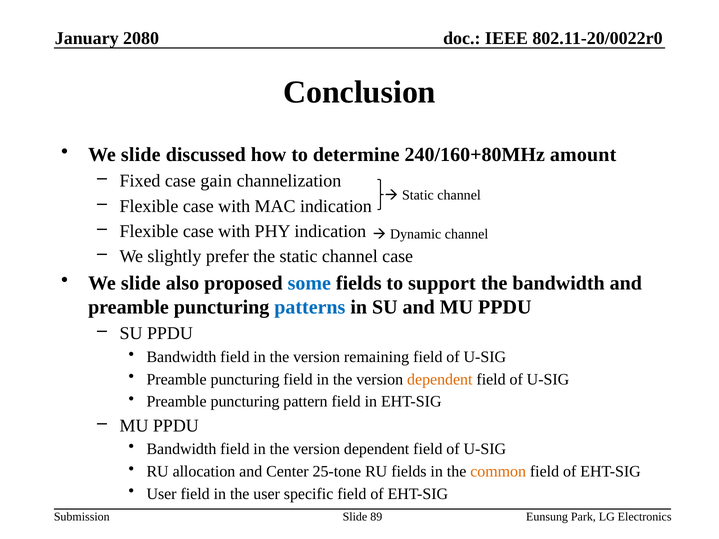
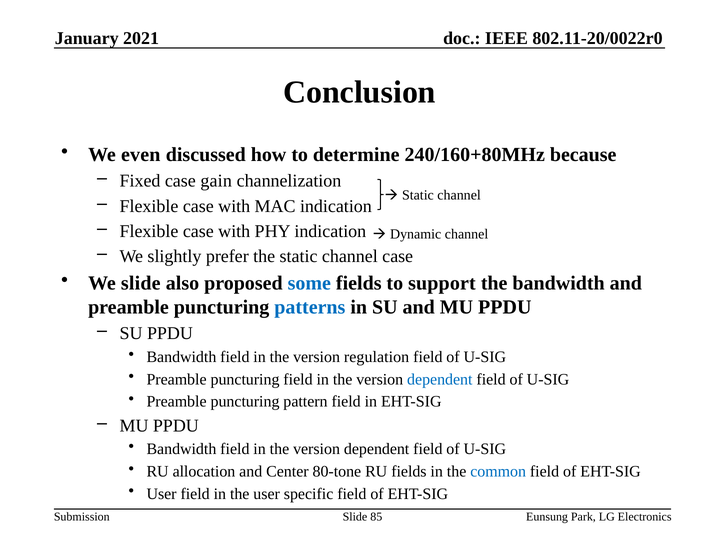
2080: 2080 -> 2021
slide at (141, 155): slide -> even
amount: amount -> because
remaining: remaining -> regulation
dependent at (440, 379) colour: orange -> blue
25-tone: 25-tone -> 80-tone
common colour: orange -> blue
89: 89 -> 85
